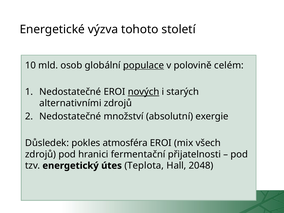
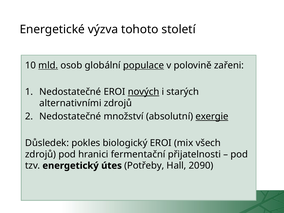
mld underline: none -> present
celém: celém -> zařeni
exergie underline: none -> present
atmosféra: atmosféra -> biologický
Teplota: Teplota -> Potřeby
2048: 2048 -> 2090
